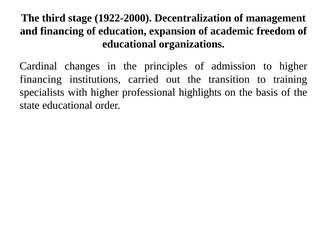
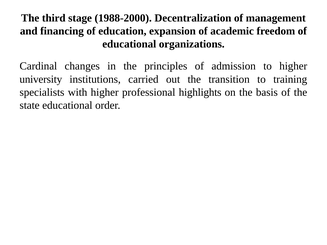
1922-2000: 1922-2000 -> 1988-2000
financing at (41, 79): financing -> university
